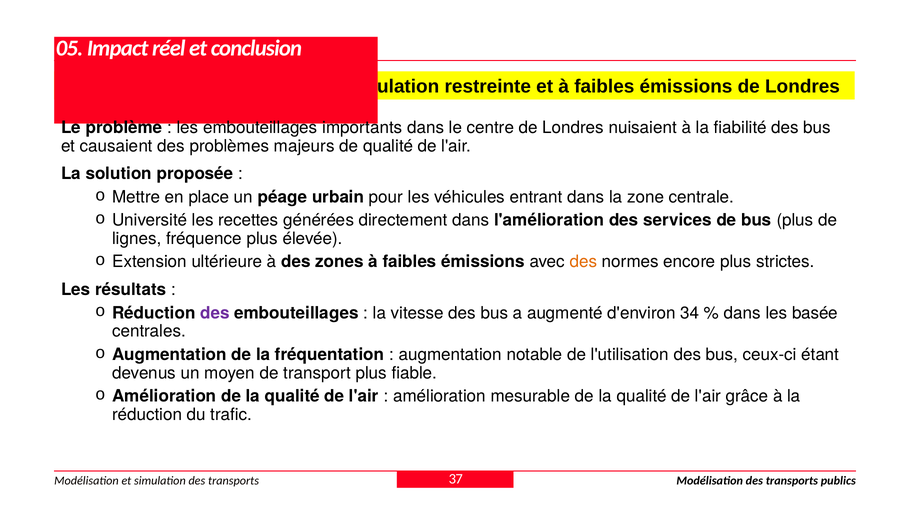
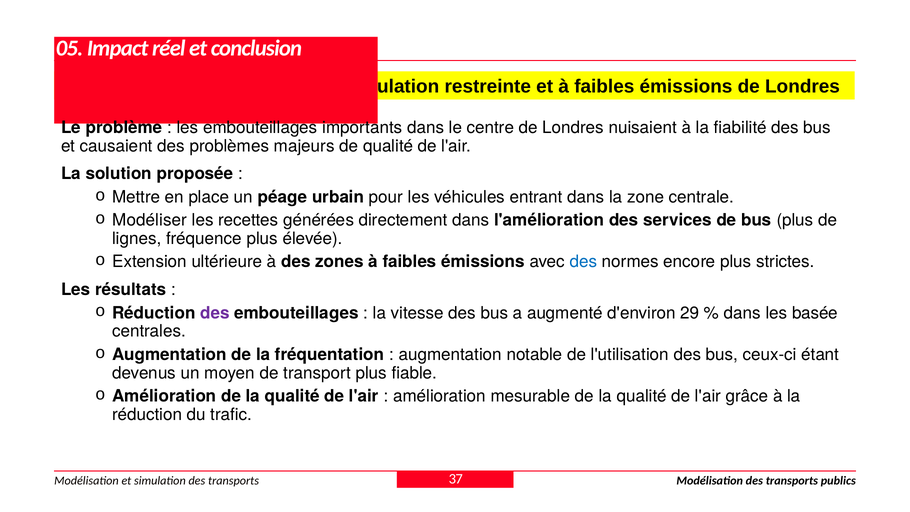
Université: Université -> Modéliser
des at (583, 262) colour: orange -> blue
34: 34 -> 29
